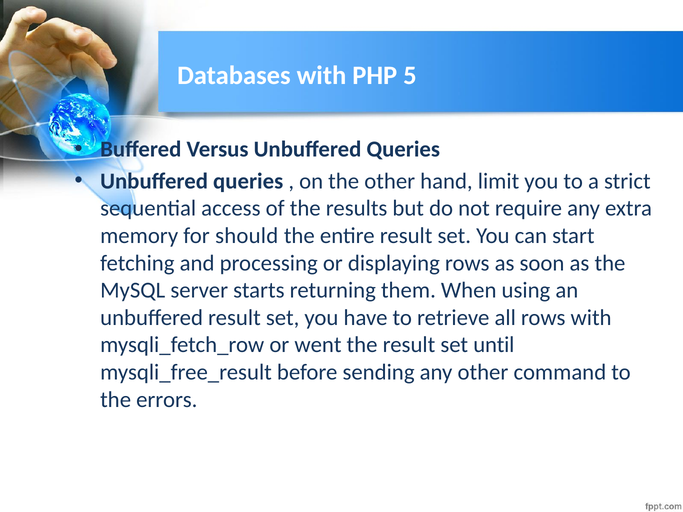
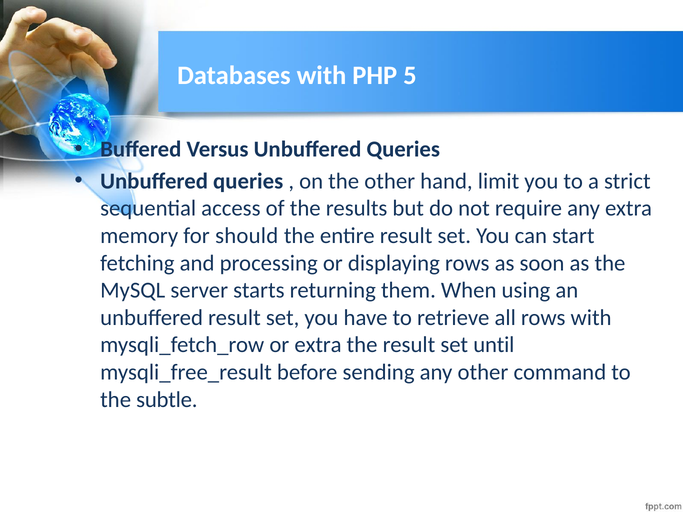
or went: went -> extra
errors: errors -> subtle
